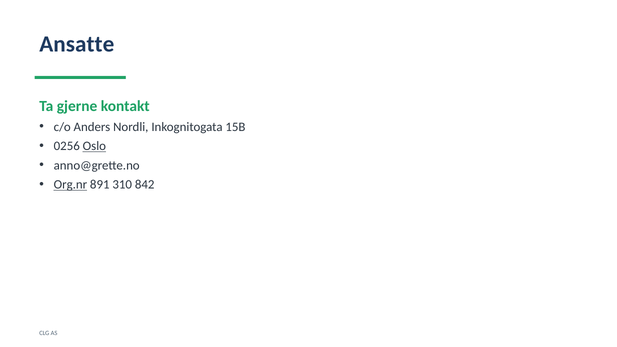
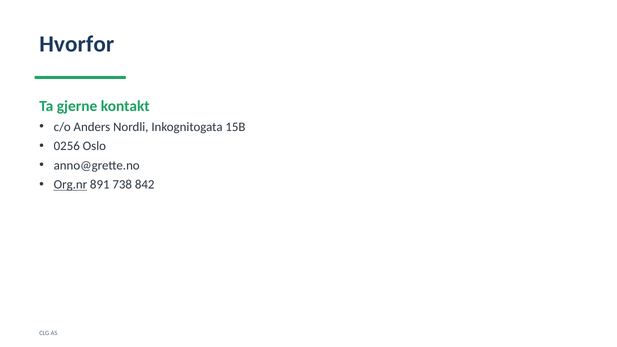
Ansatte: Ansatte -> Hvorfor
Oslo underline: present -> none
310: 310 -> 738
